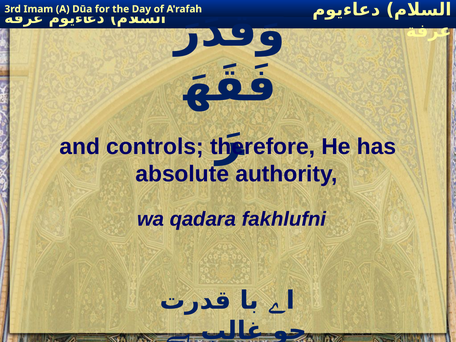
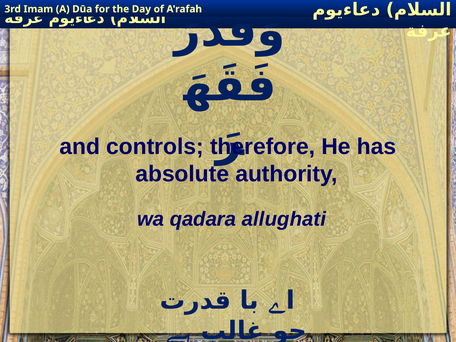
fakhlufni: fakhlufni -> allughati
